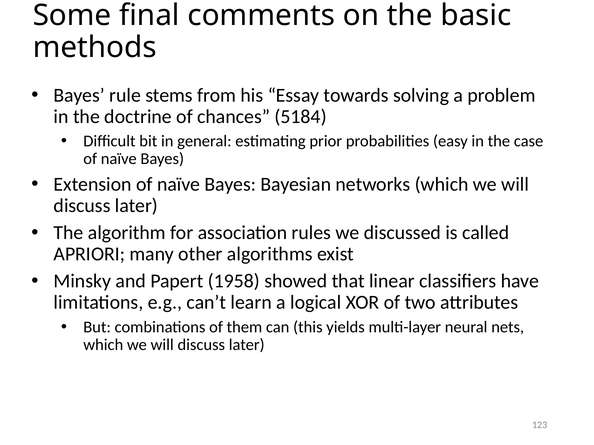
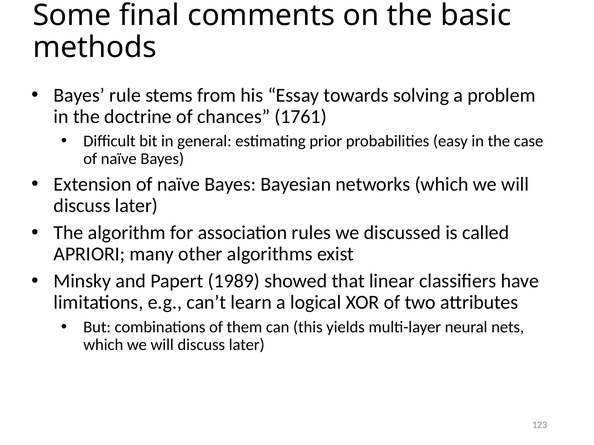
5184: 5184 -> 1761
1958: 1958 -> 1989
